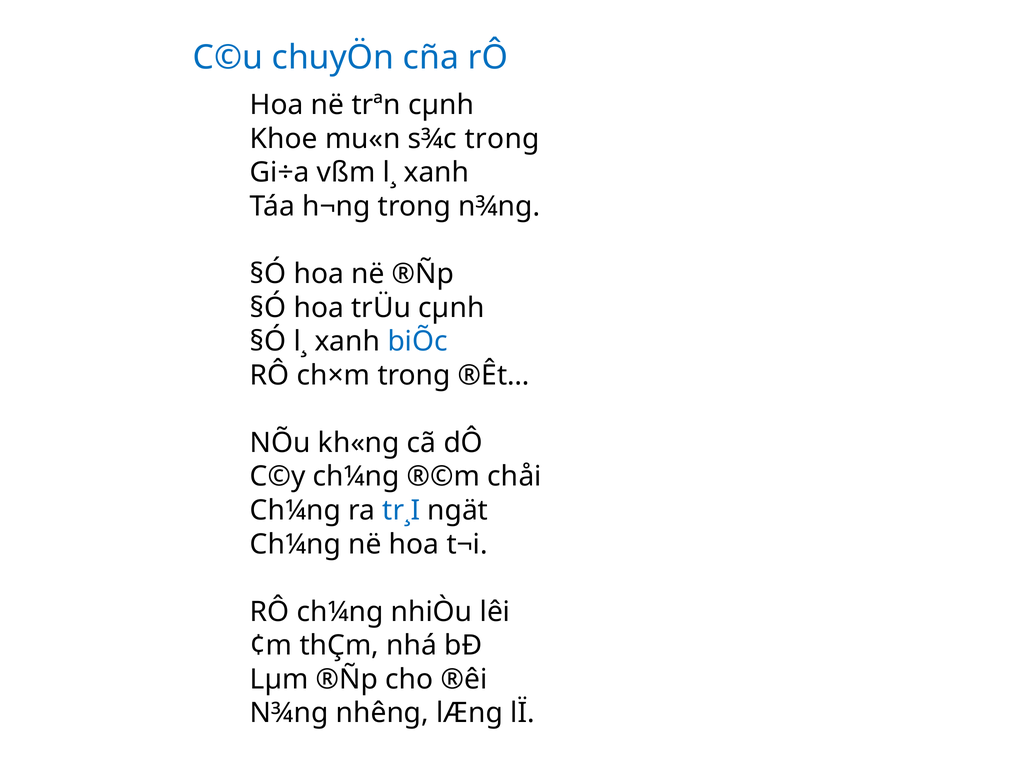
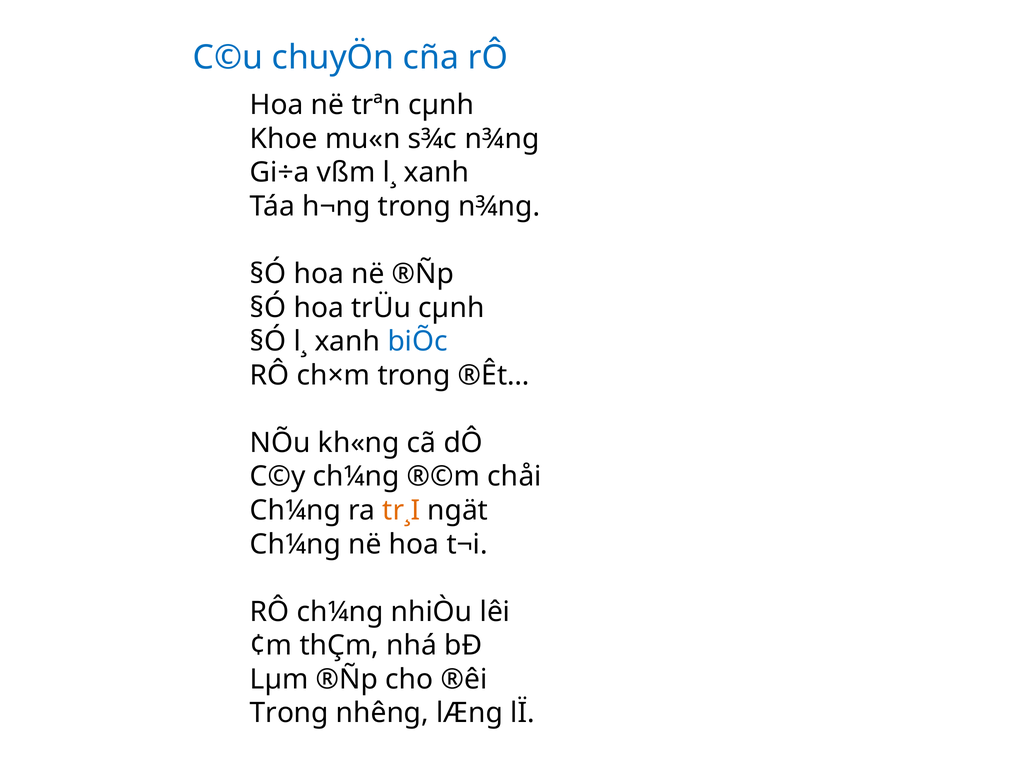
s¾c trong: trong -> n¾ng
tr¸I colour: blue -> orange
N¾ng at (289, 713): N¾ng -> Trong
